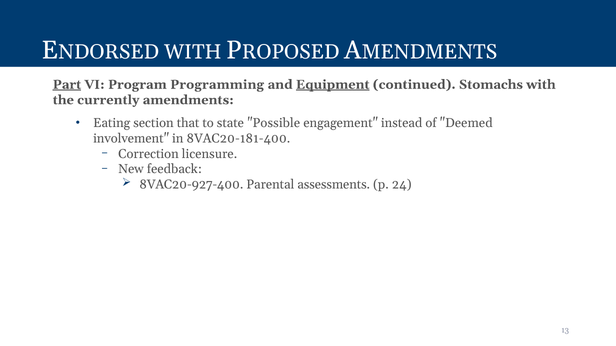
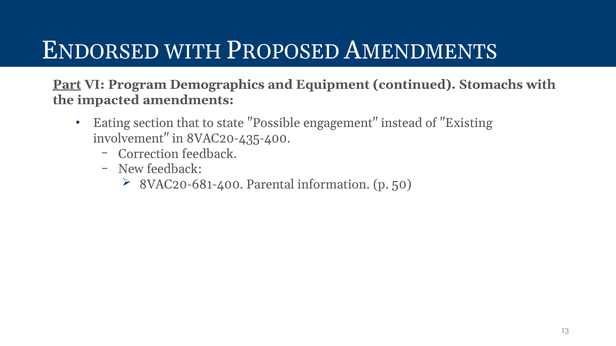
Programming: Programming -> Demographics
Equipment underline: present -> none
currently: currently -> impacted
Deemed: Deemed -> Existing
8VAC20-181-400: 8VAC20-181-400 -> 8VAC20-435-400
Correction licensure: licensure -> feedback
8VAC20-927-400: 8VAC20-927-400 -> 8VAC20-681-400
assessments: assessments -> information
24: 24 -> 50
